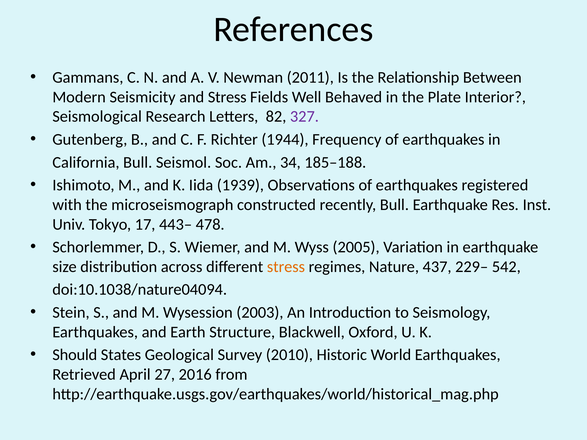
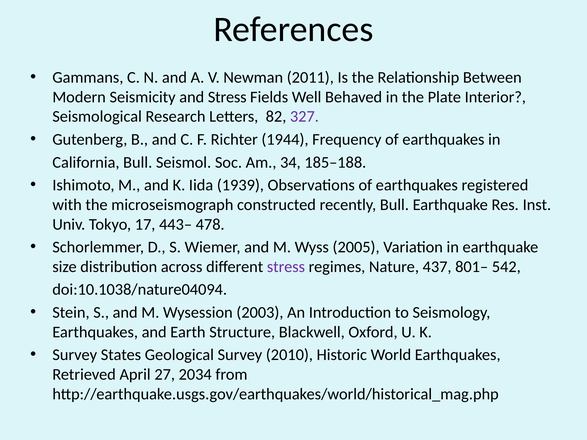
stress at (286, 267) colour: orange -> purple
229–: 229– -> 801–
Should at (75, 355): Should -> Survey
2016: 2016 -> 2034
